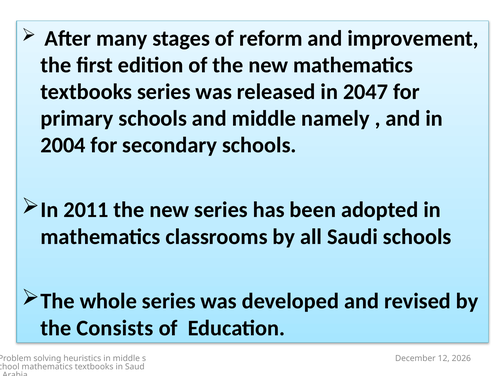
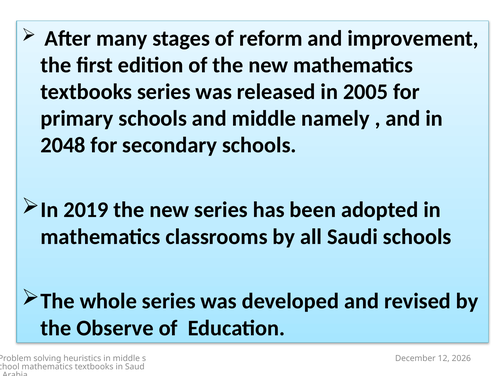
2047: 2047 -> 2005
2004: 2004 -> 2048
2011: 2011 -> 2019
Consists: Consists -> Observe
